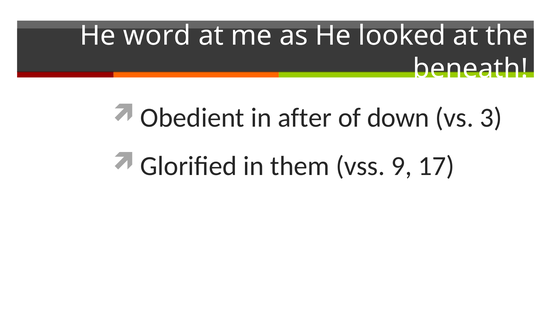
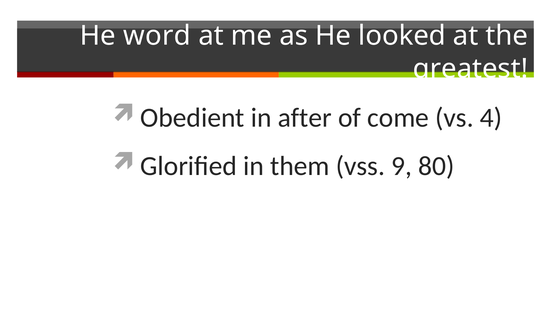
beneath: beneath -> greatest
down: down -> come
3: 3 -> 4
17: 17 -> 80
